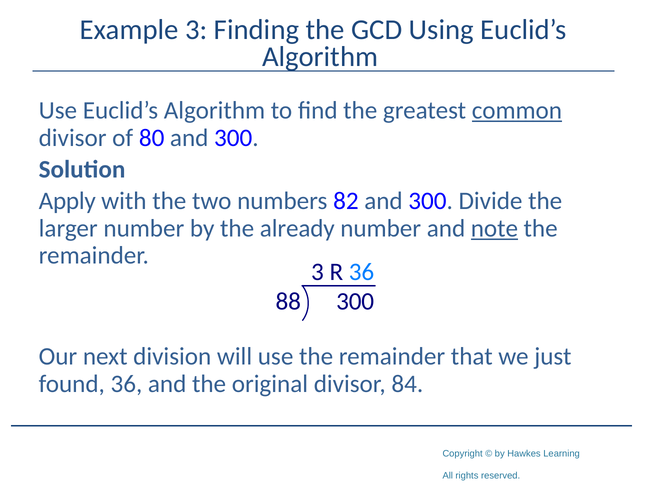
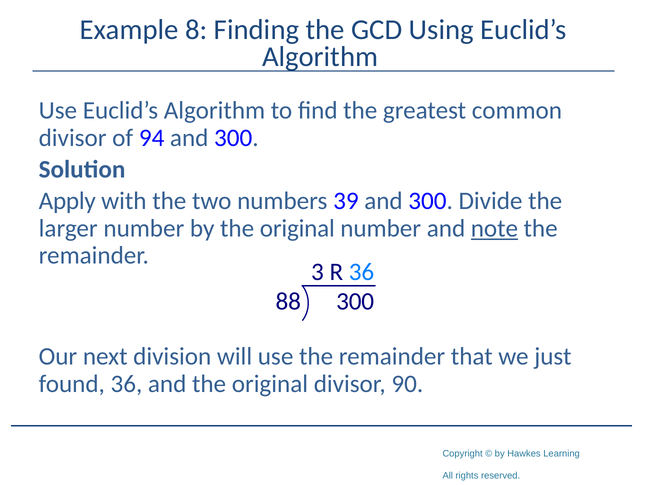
Example 3: 3 -> 8
common underline: present -> none
80: 80 -> 94
82: 82 -> 39
by the already: already -> original
84: 84 -> 90
